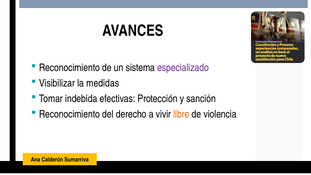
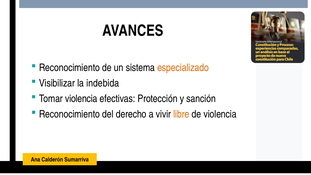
especializado colour: purple -> orange
medidas: medidas -> indebida
Tomar indebida: indebida -> violencia
